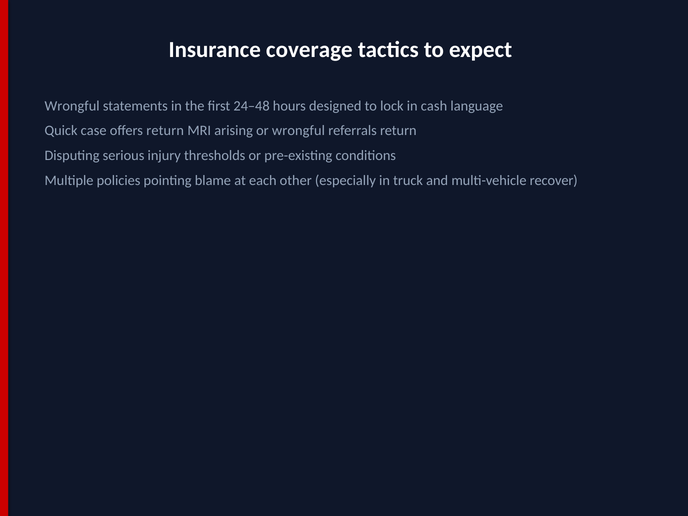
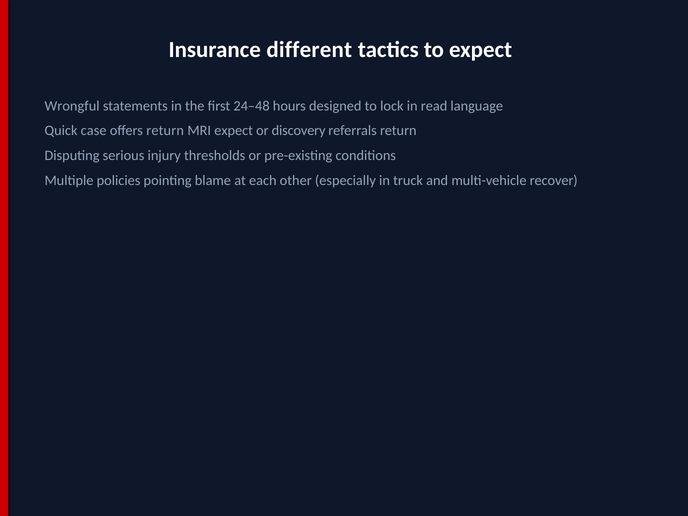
coverage: coverage -> different
cash: cash -> read
MRI arising: arising -> expect
or wrongful: wrongful -> discovery
